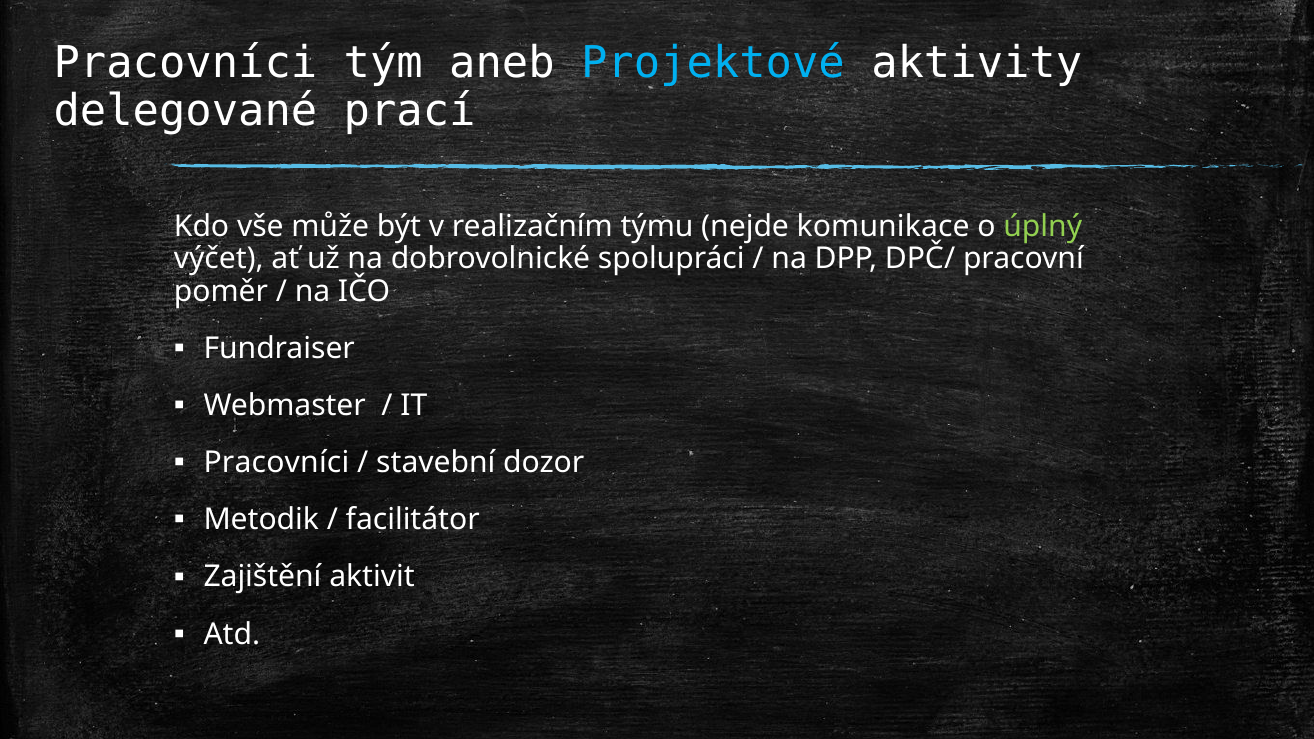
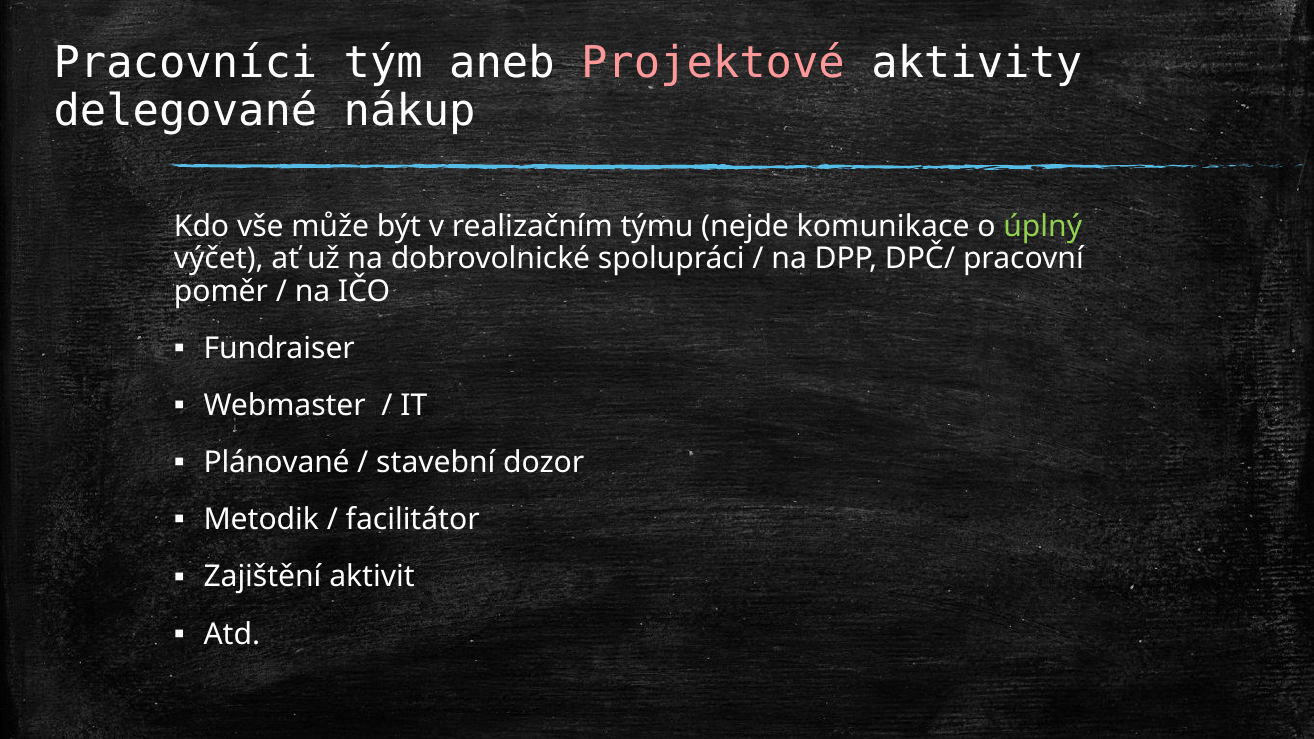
Projektové colour: light blue -> pink
prací: prací -> nákup
Pracovníci at (276, 463): Pracovníci -> Plánované
